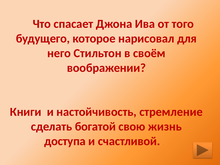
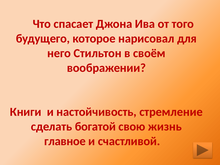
доступа: доступа -> главное
